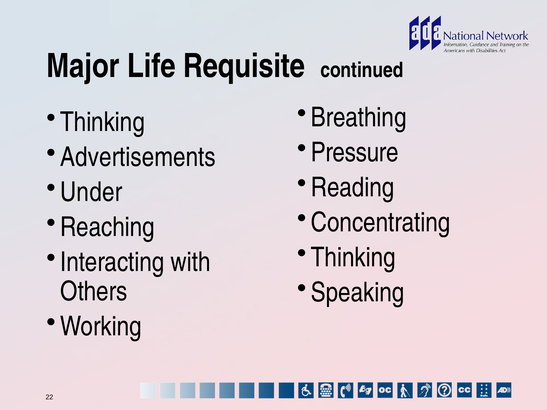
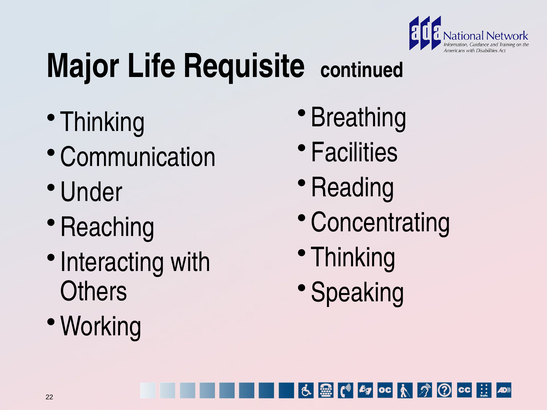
Pressure: Pressure -> Facilities
Advertisements: Advertisements -> Communication
